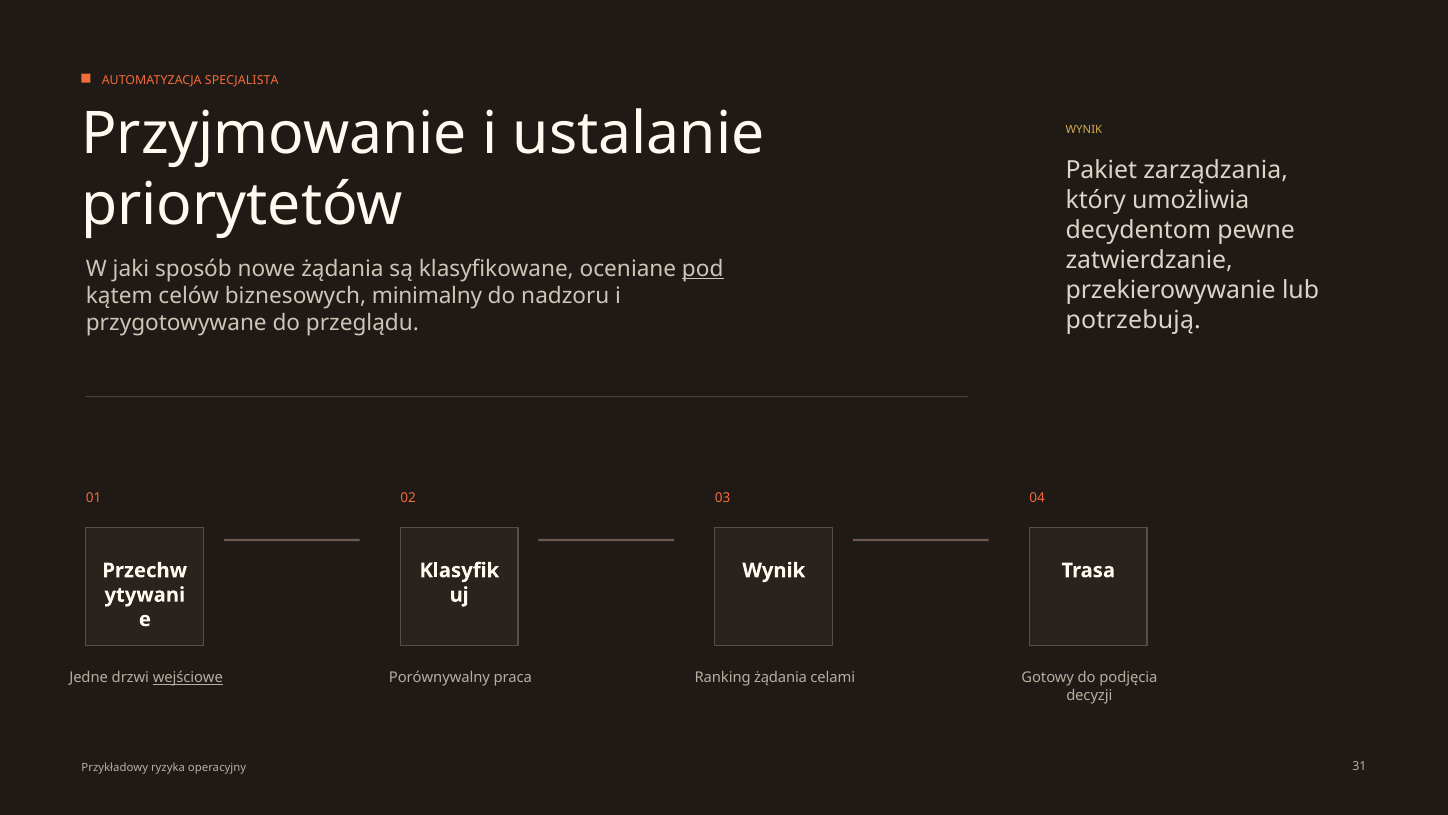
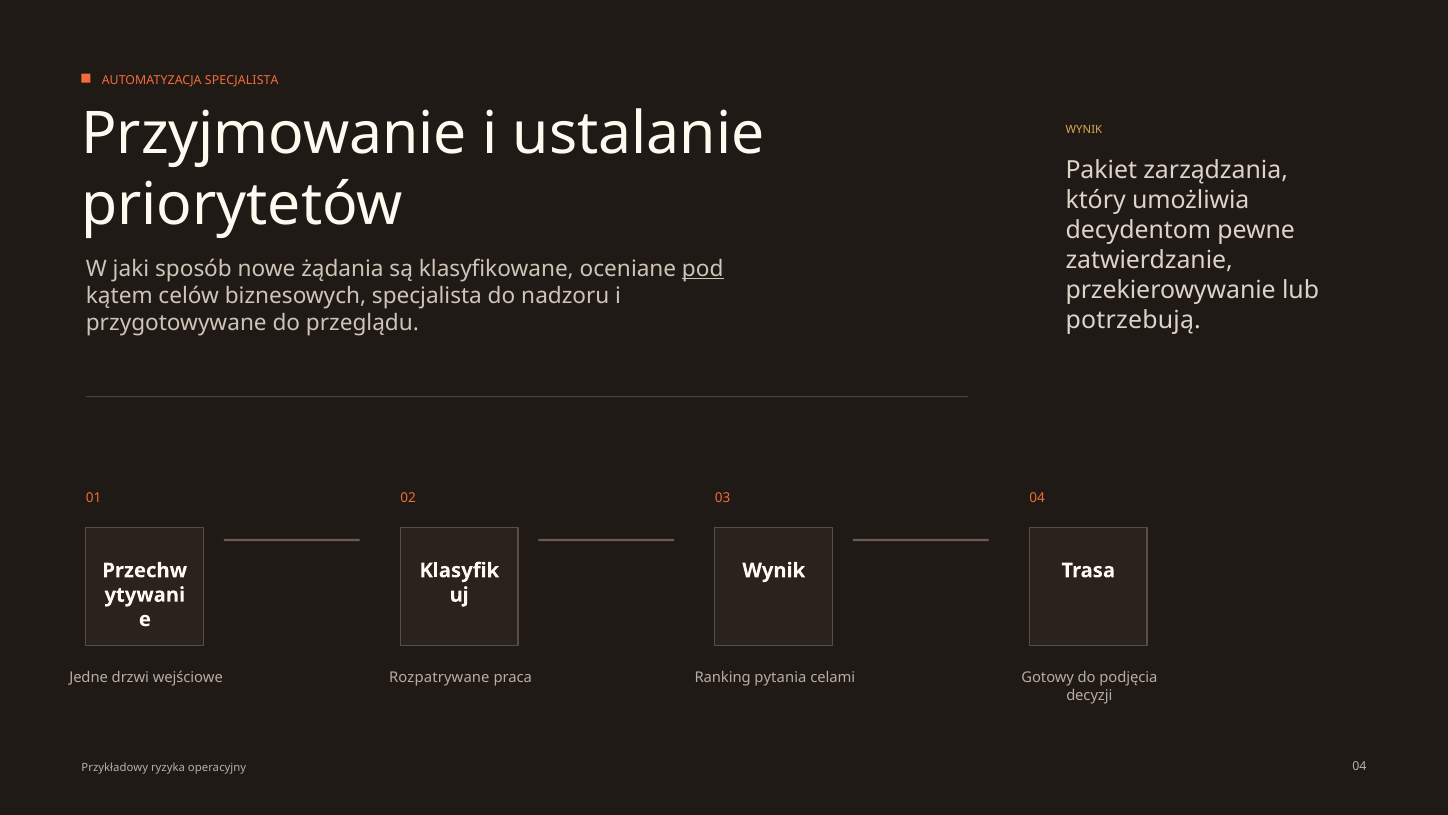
biznesowych minimalny: minimalny -> specjalista
wejściowe underline: present -> none
Porównywalny: Porównywalny -> Rozpatrywane
Ranking żądania: żądania -> pytania
operacyjny 31: 31 -> 04
